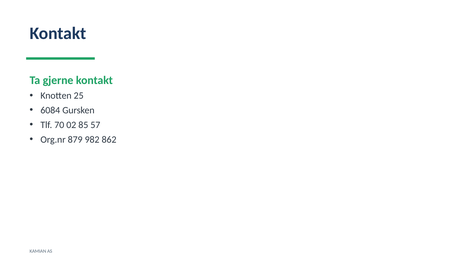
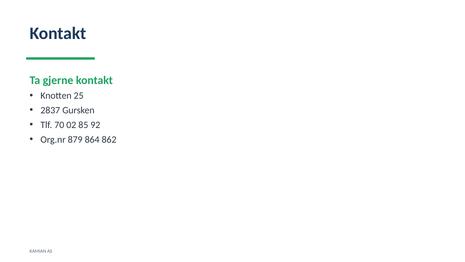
6084: 6084 -> 2837
57: 57 -> 92
982: 982 -> 864
